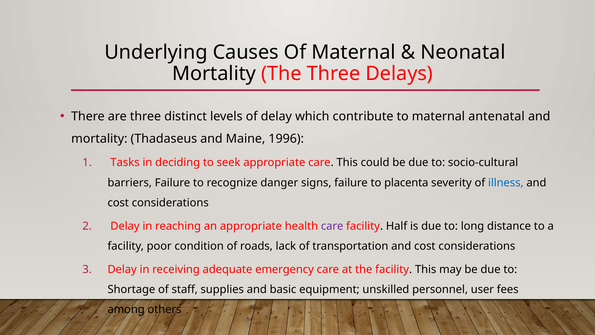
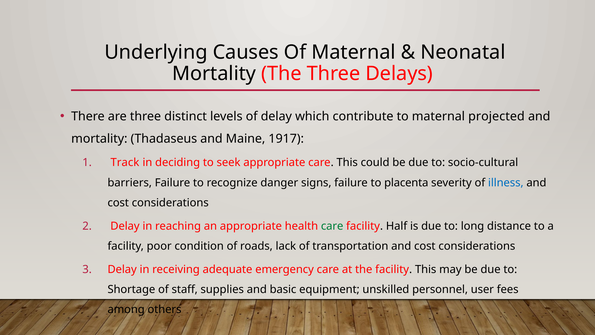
antenatal: antenatal -> projected
1996: 1996 -> 1917
Tasks: Tasks -> Track
care at (332, 226) colour: purple -> green
